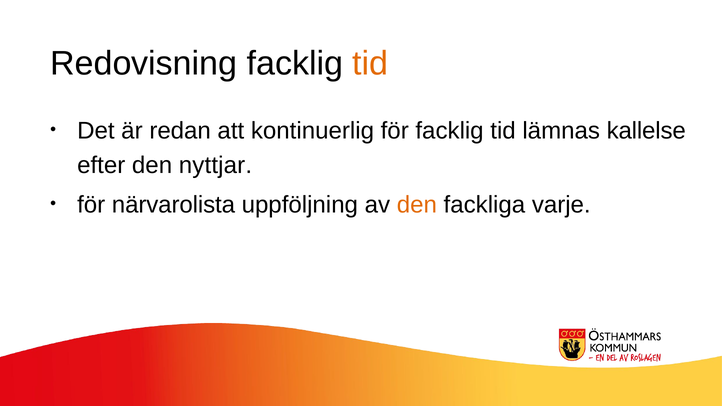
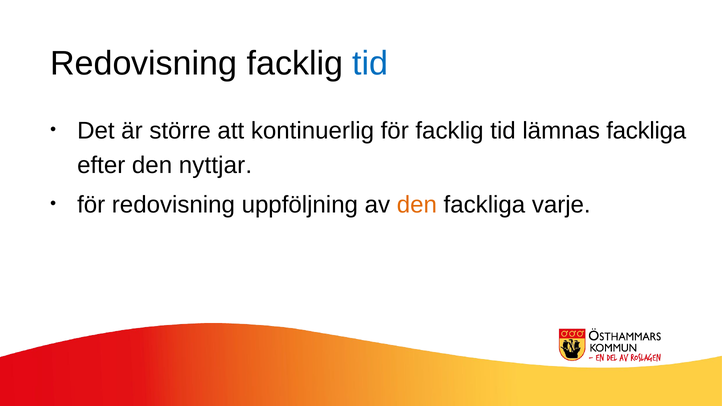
tid at (370, 63) colour: orange -> blue
redan: redan -> större
lämnas kallelse: kallelse -> fackliga
för närvarolista: närvarolista -> redovisning
